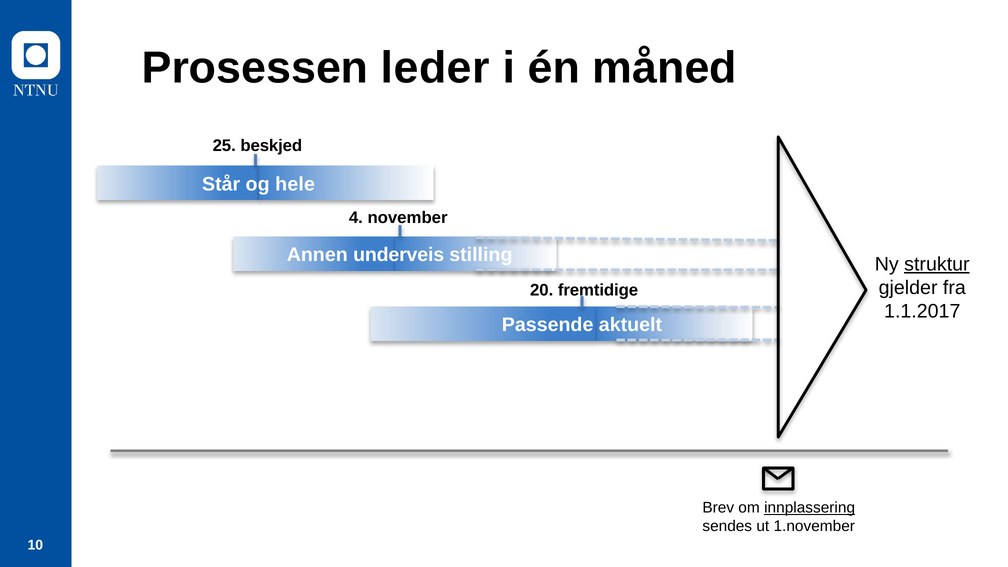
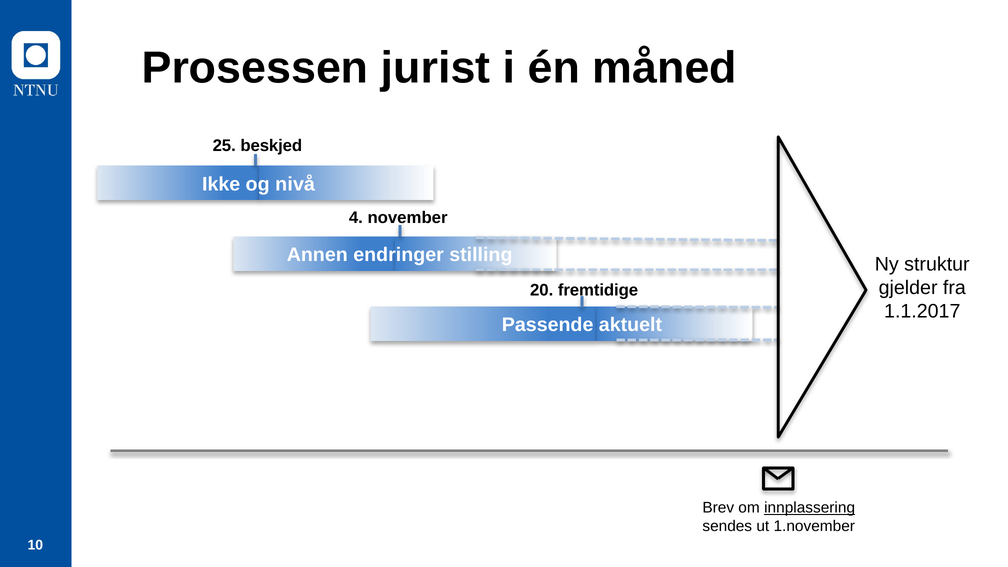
leder: leder -> jurist
Står: Står -> Ikke
hele: hele -> nivå
underveis: underveis -> endringer
struktur underline: present -> none
